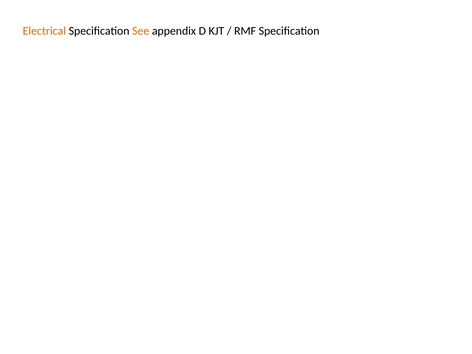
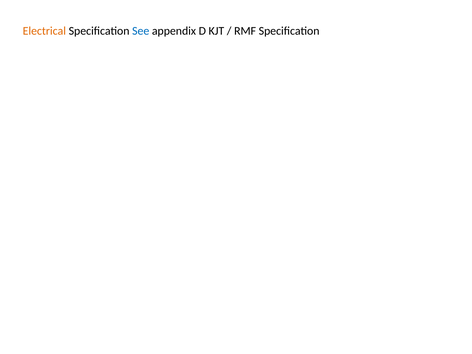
See colour: orange -> blue
